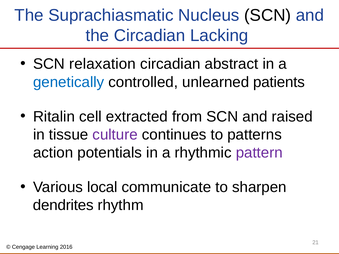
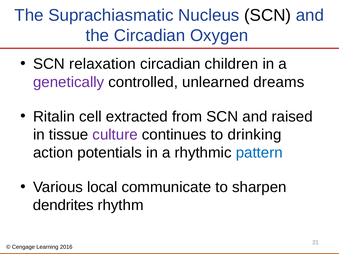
Lacking: Lacking -> Oxygen
abstract: abstract -> children
genetically colour: blue -> purple
patients: patients -> dreams
patterns: patterns -> drinking
pattern colour: purple -> blue
